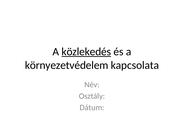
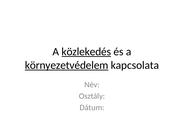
környezetvédelem underline: none -> present
